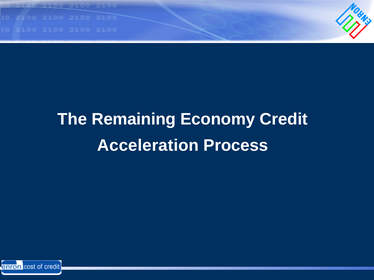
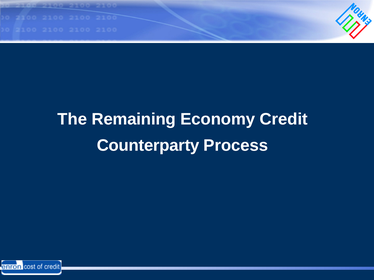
Acceleration: Acceleration -> Counterparty
